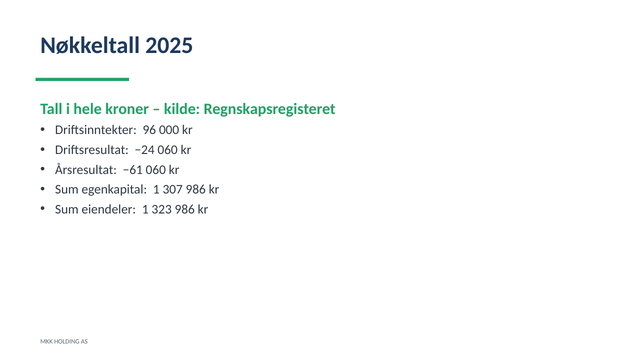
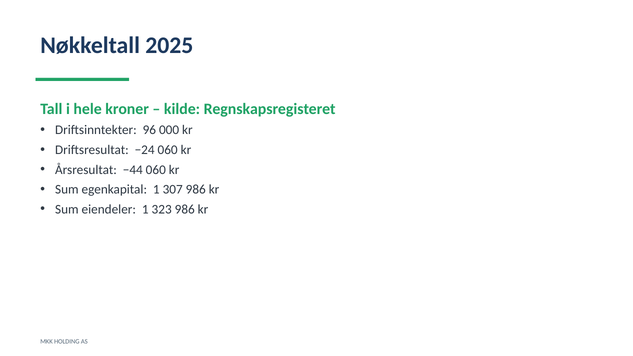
−61: −61 -> −44
